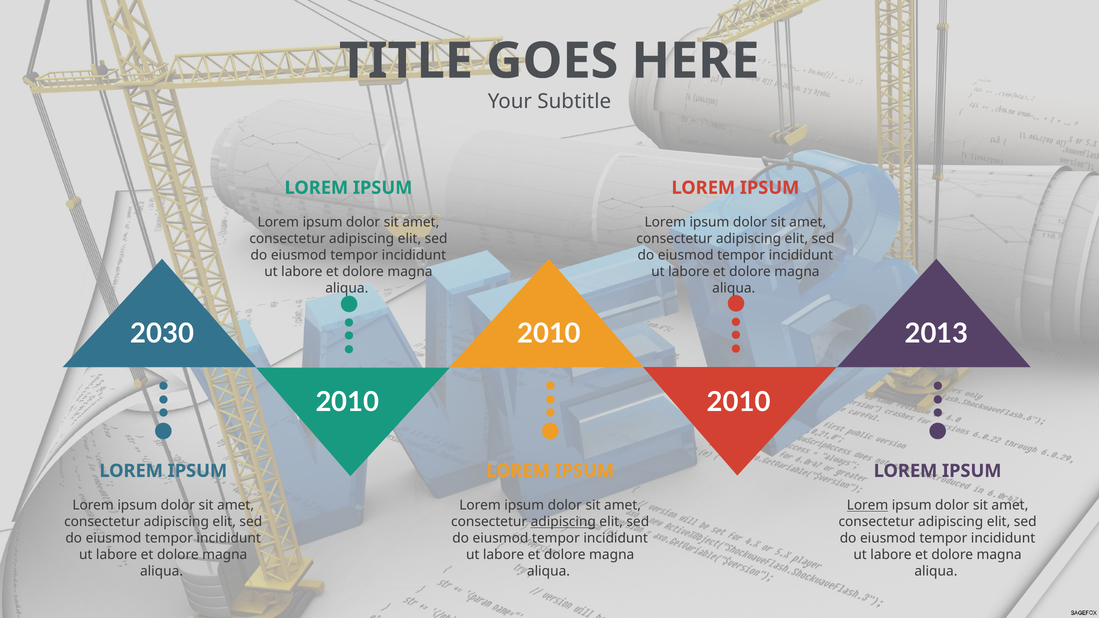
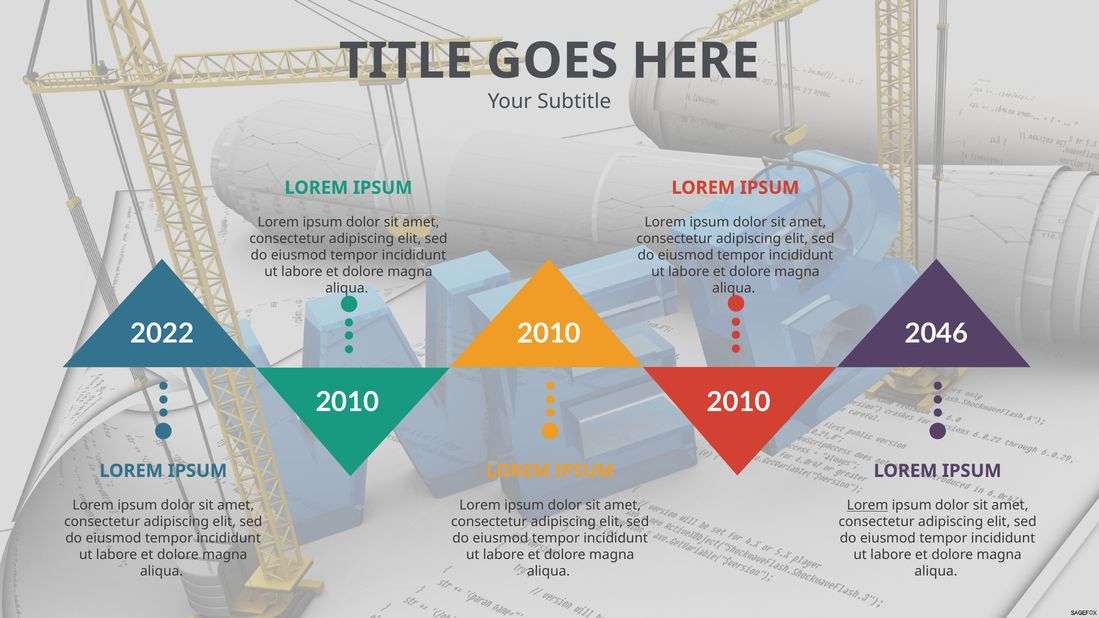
2030: 2030 -> 2022
2013: 2013 -> 2046
adipiscing at (563, 522) underline: present -> none
